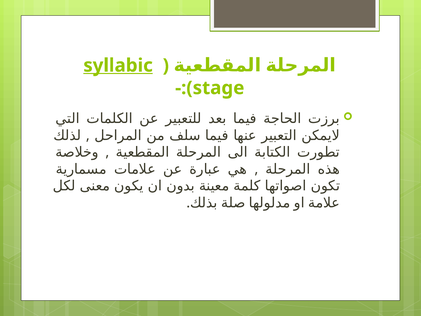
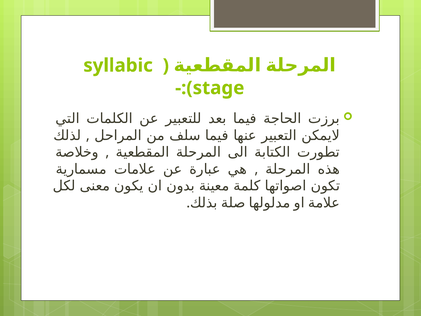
syllabic underline: present -> none
